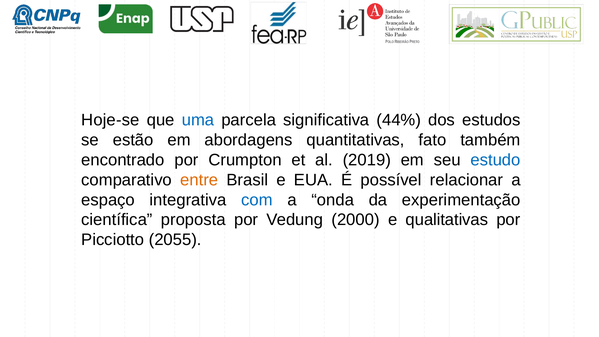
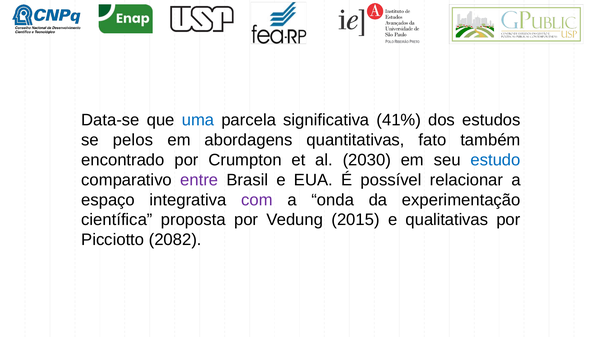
Hoje-se: Hoje-se -> Data-se
44%: 44% -> 41%
estão: estão -> pelos
2019: 2019 -> 2030
entre colour: orange -> purple
com colour: blue -> purple
2000: 2000 -> 2015
2055: 2055 -> 2082
